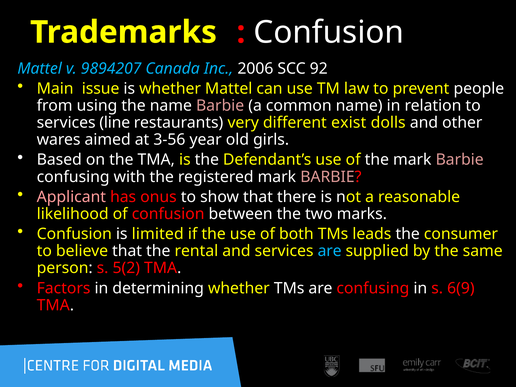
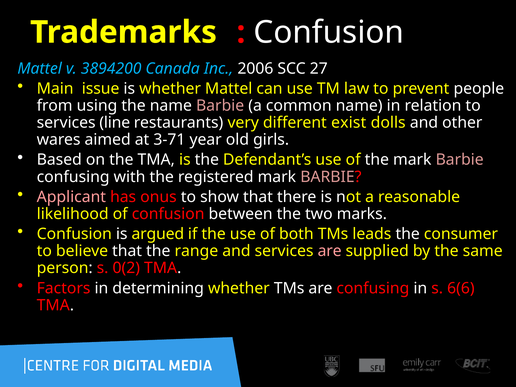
9894207: 9894207 -> 3894200
92: 92 -> 27
3-56: 3-56 -> 3-71
limited: limited -> argued
rental: rental -> range
are at (330, 251) colour: light blue -> pink
5(2: 5(2 -> 0(2
6(9: 6(9 -> 6(6
